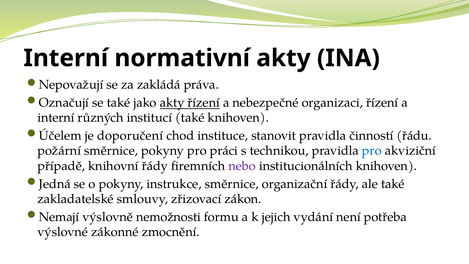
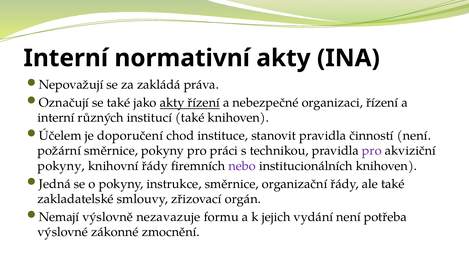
činností řádu: řádu -> není
pro at (372, 151) colour: blue -> purple
případě at (61, 166): případě -> pokyny
zákon: zákon -> orgán
nemožnosti: nemožnosti -> nezavazuje
